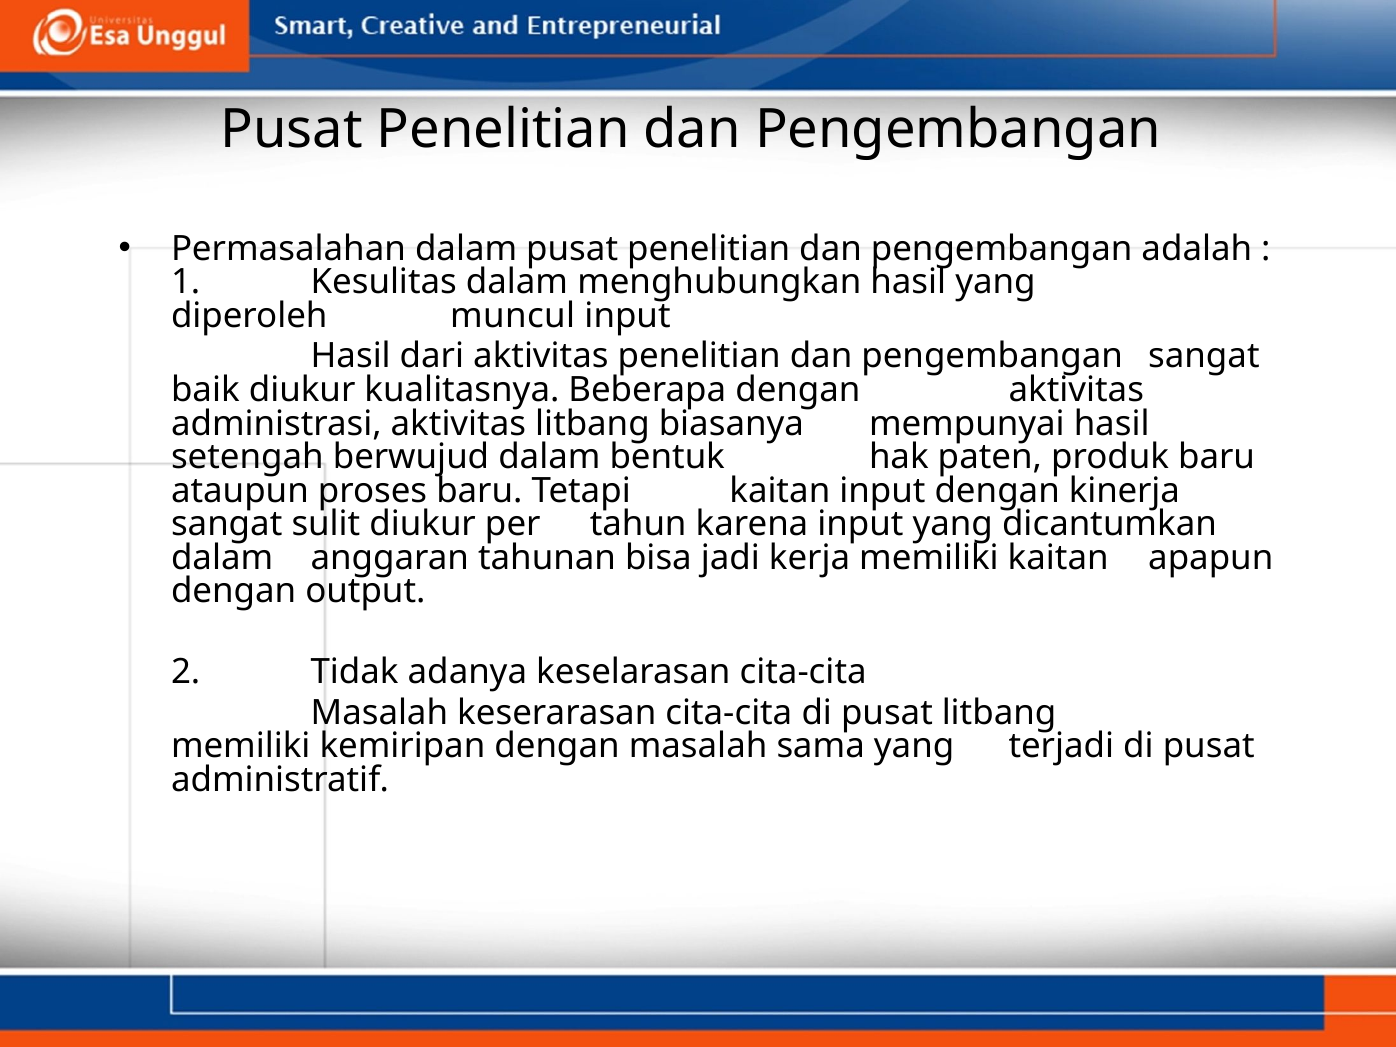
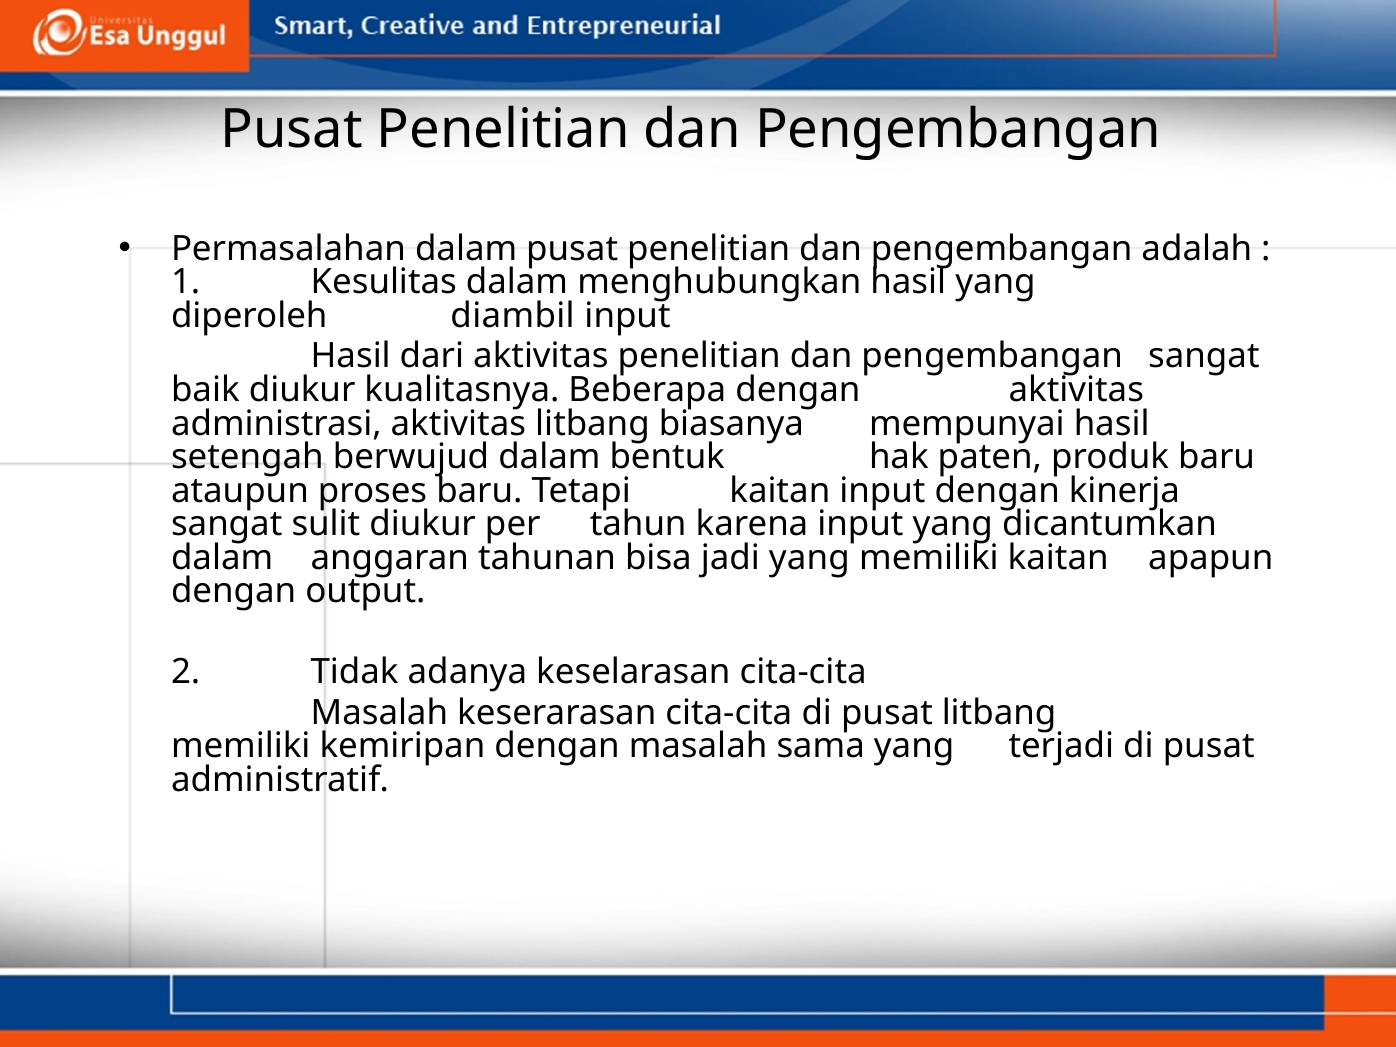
muncul: muncul -> diambil
jadi kerja: kerja -> yang
